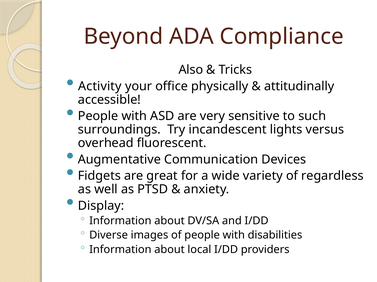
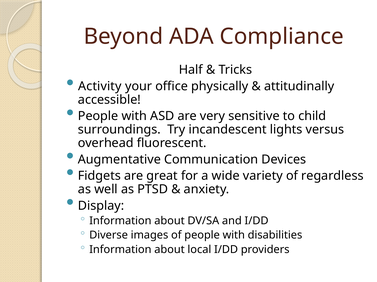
Also: Also -> Half
such: such -> child
